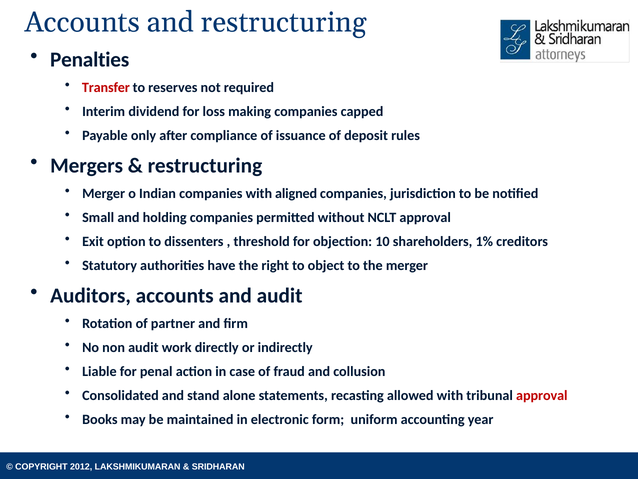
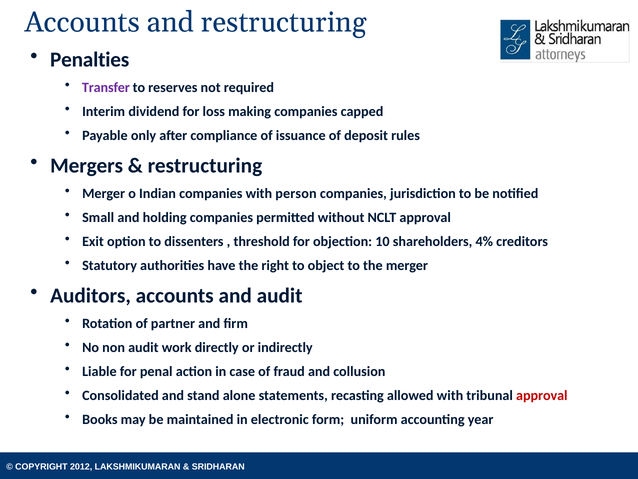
Transfer colour: red -> purple
aligned: aligned -> person
1%: 1% -> 4%
